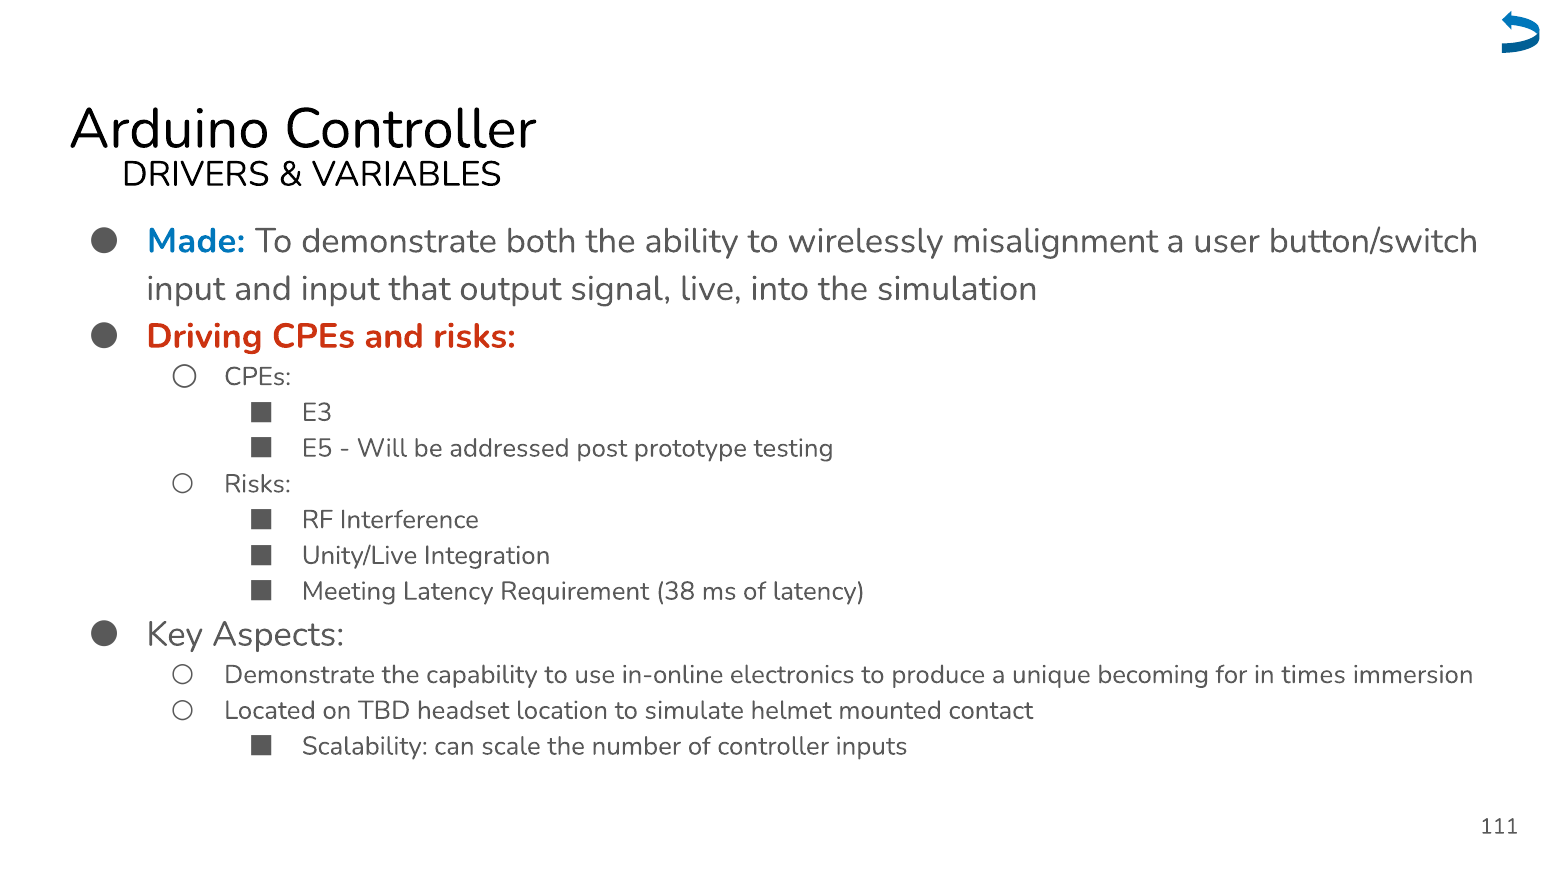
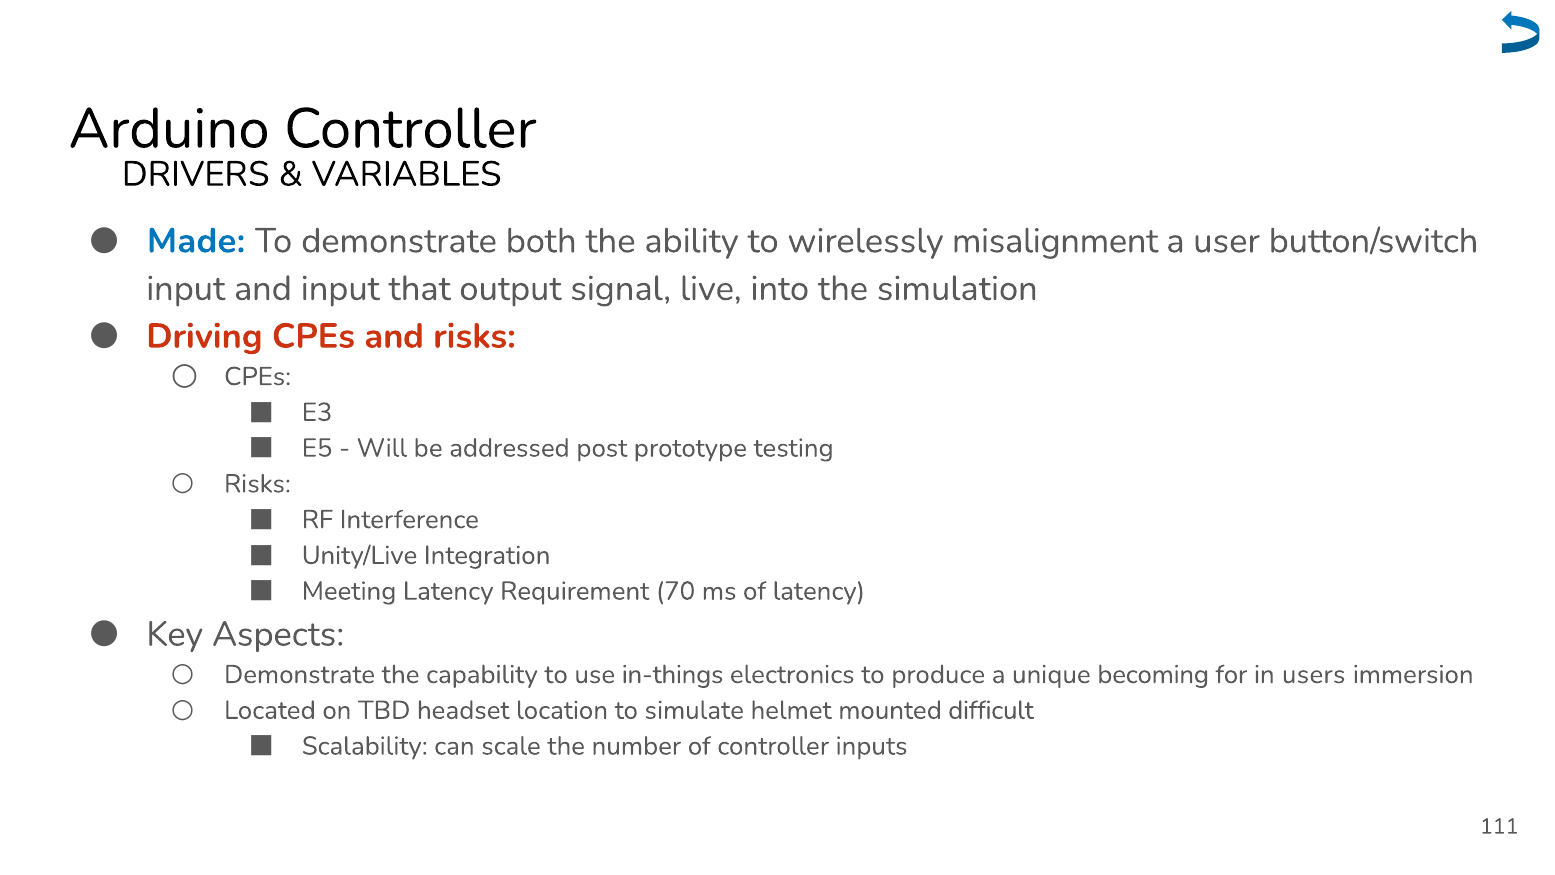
38: 38 -> 70
in-online: in-online -> in-things
times: times -> users
contact: contact -> difficult
